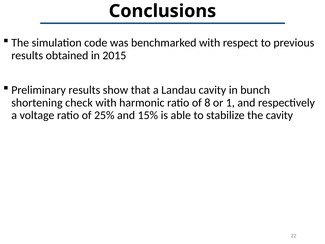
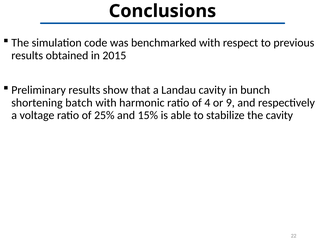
check: check -> batch
8: 8 -> 4
1: 1 -> 9
